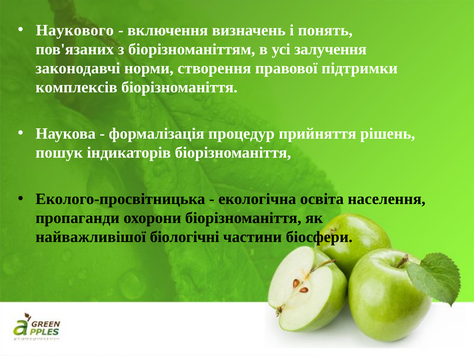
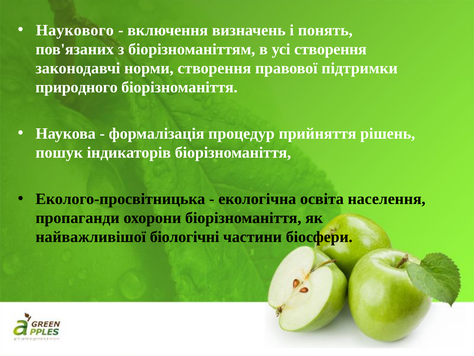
усі залучення: залучення -> створення
комплексів: комплексів -> природного
